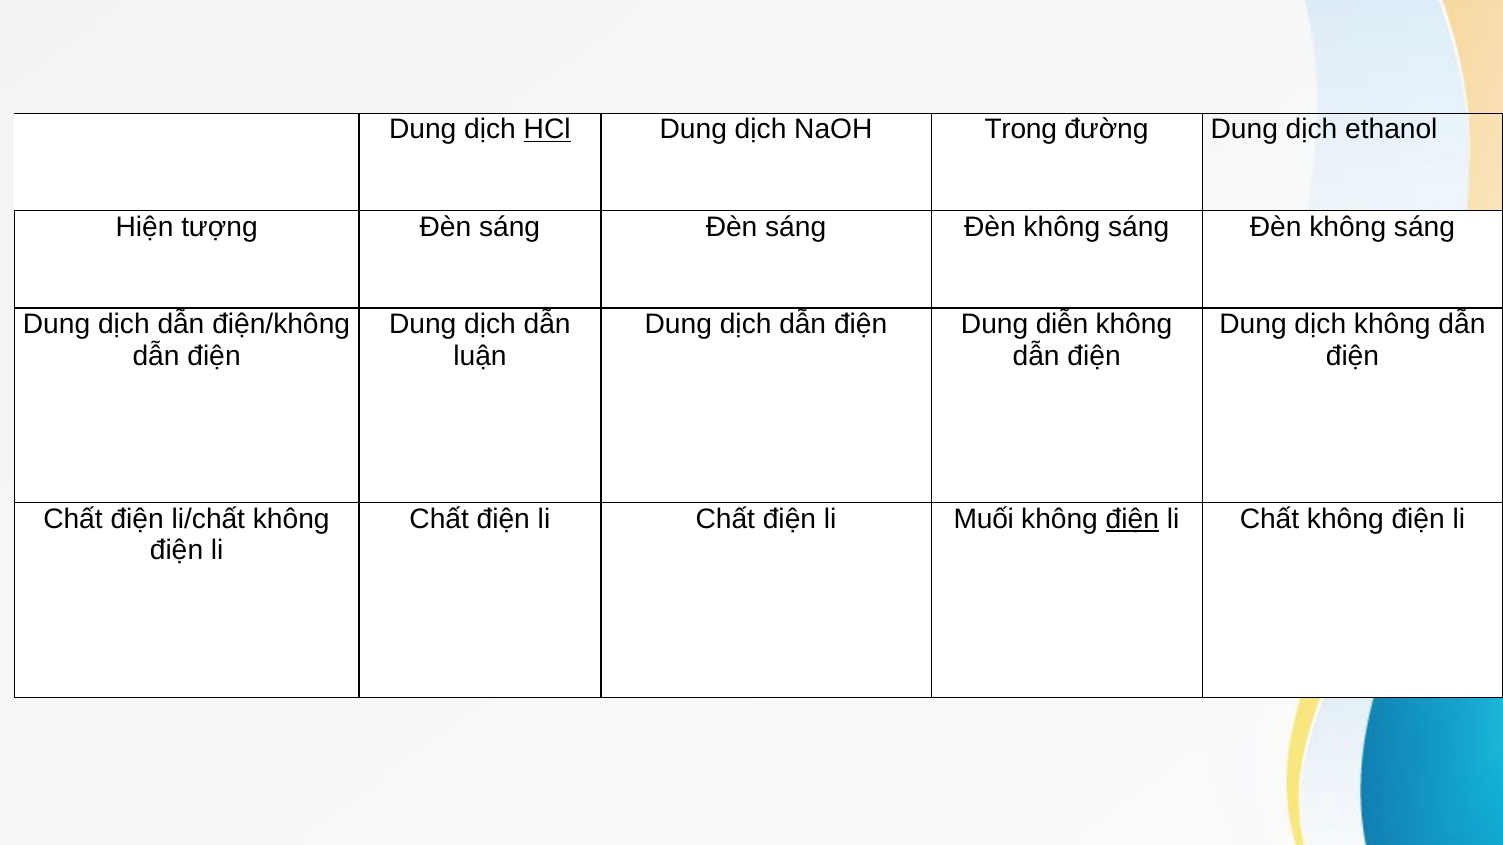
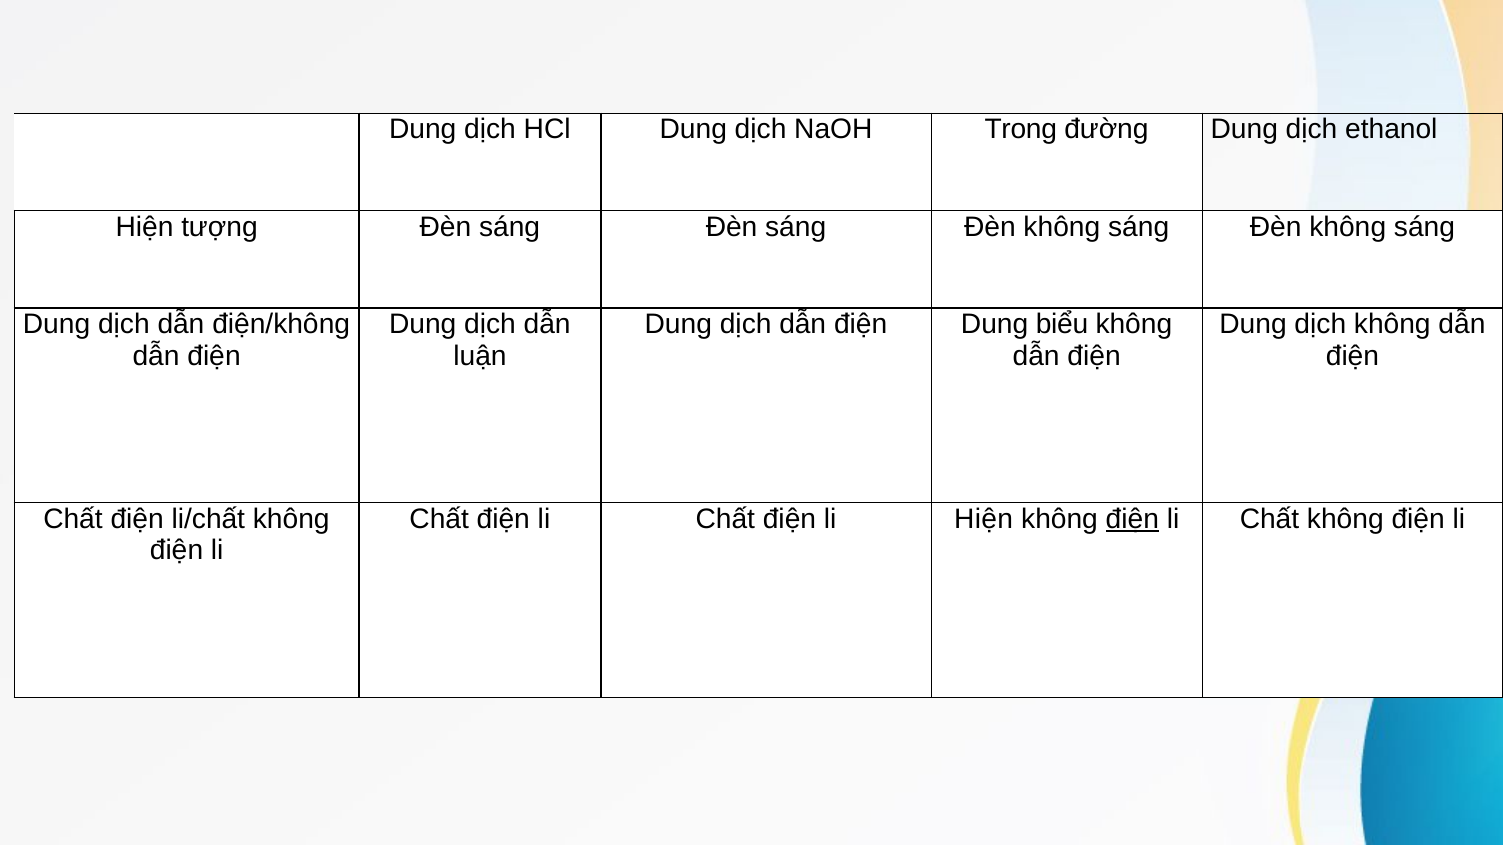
HCl underline: present -> none
diễn: diễn -> biểu
li Muối: Muối -> Hiện
